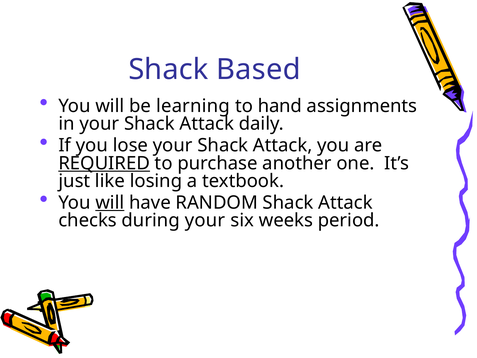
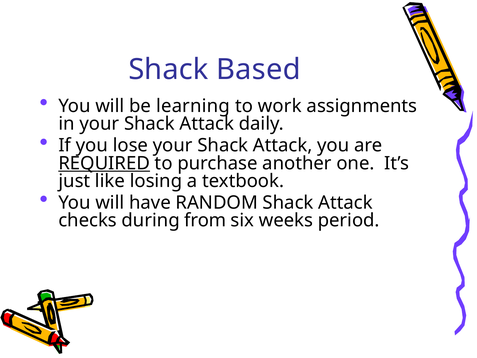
hand: hand -> work
will at (110, 202) underline: present -> none
during your: your -> from
